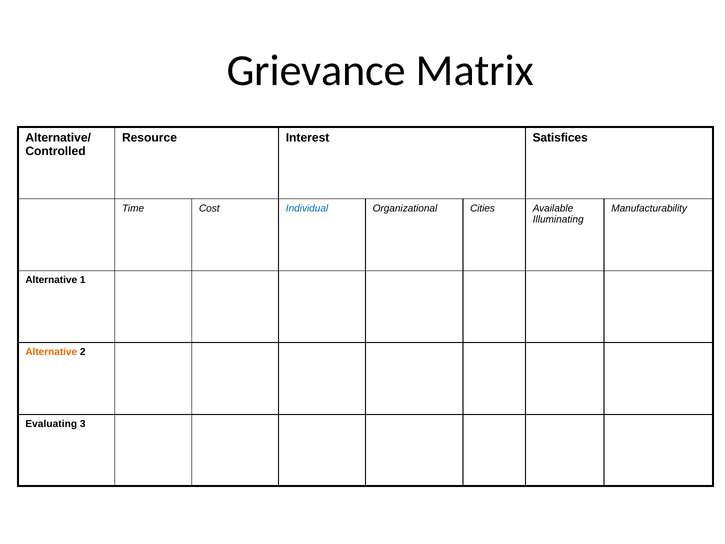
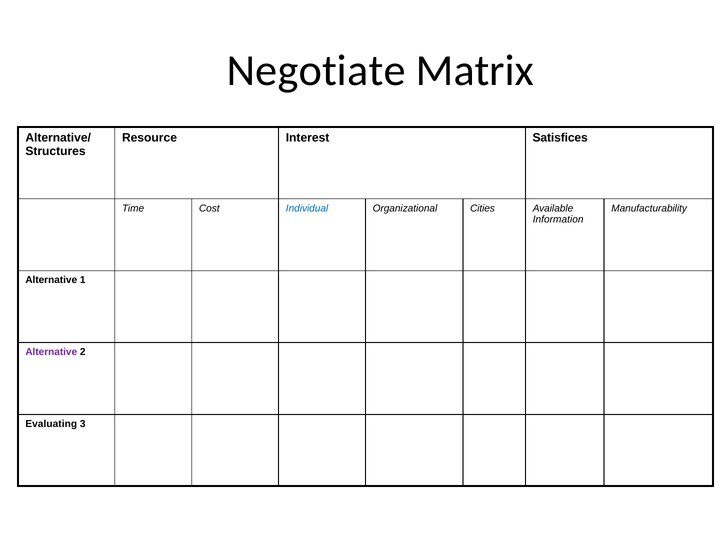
Grievance: Grievance -> Negotiate
Controlled: Controlled -> Structures
Illuminating: Illuminating -> Information
Alternative at (51, 352) colour: orange -> purple
